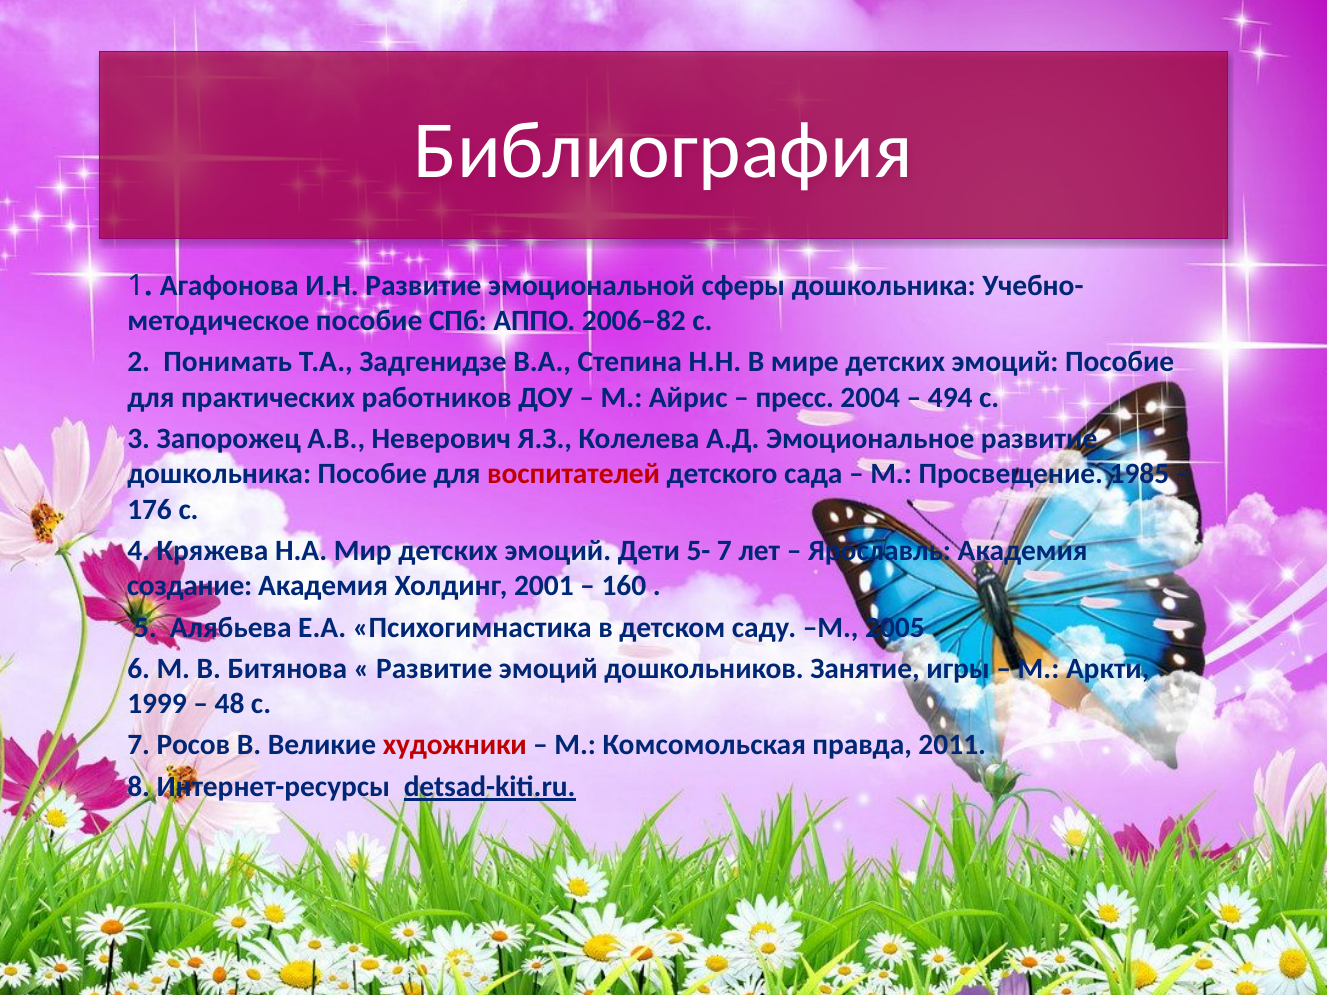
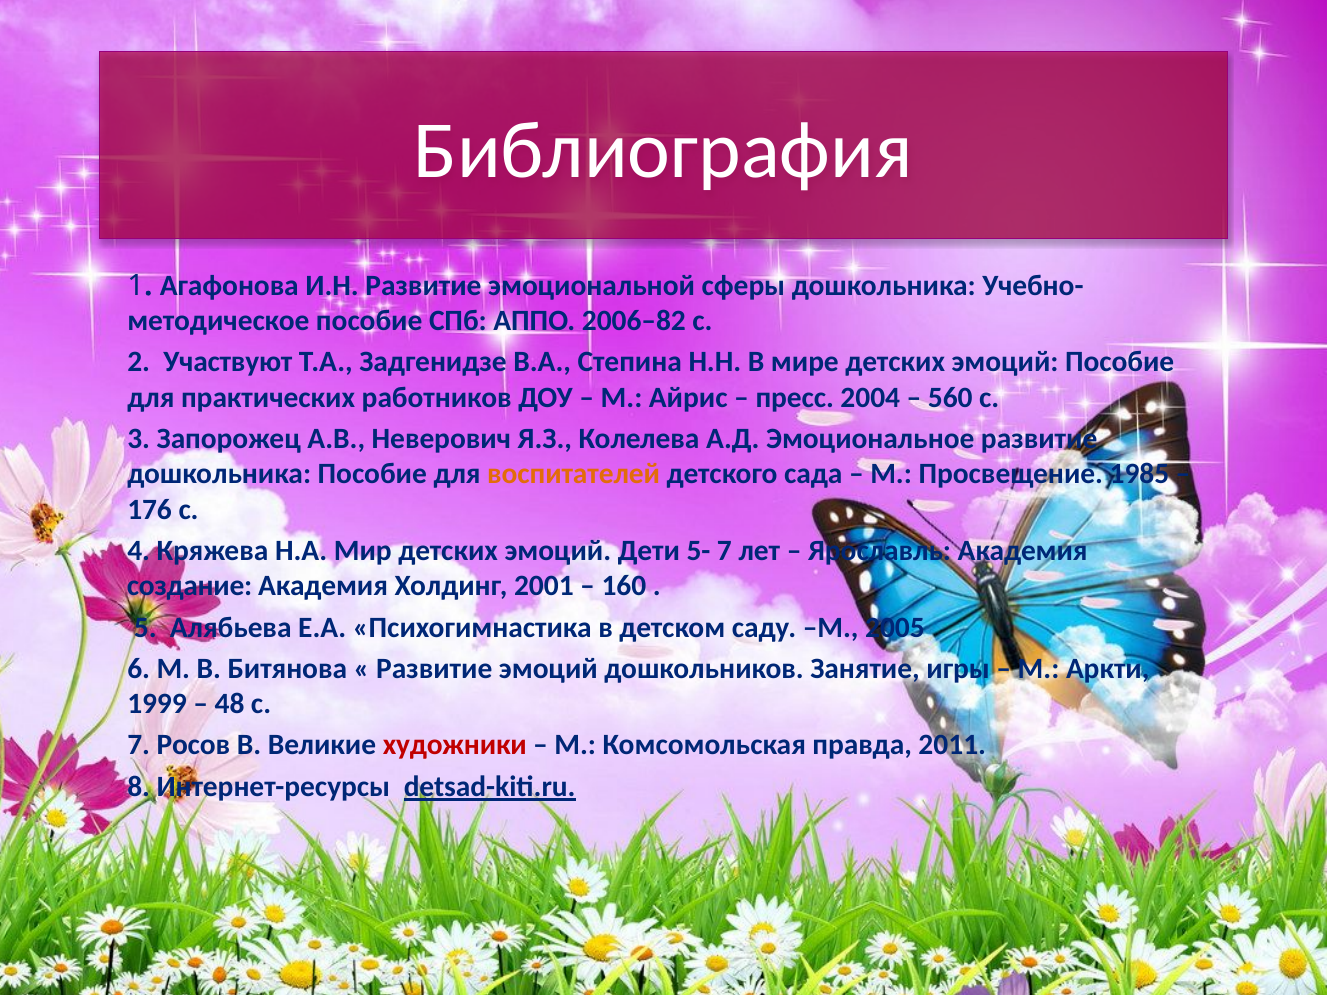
Понимать: Понимать -> Участвуют
494: 494 -> 560
воспитателей colour: red -> orange
